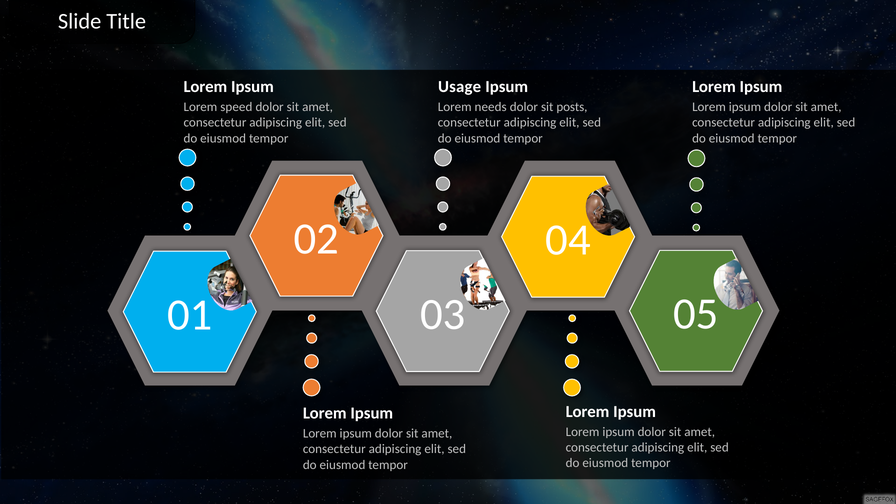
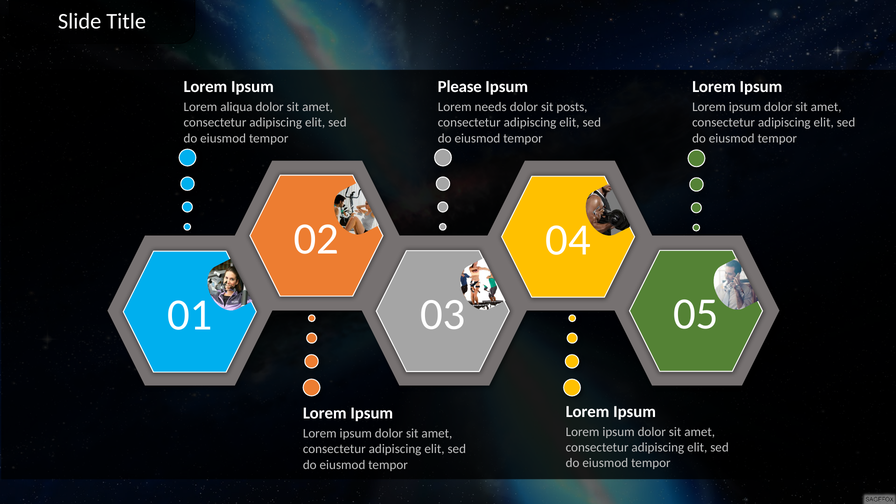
Usage: Usage -> Please
speed: speed -> aliqua
